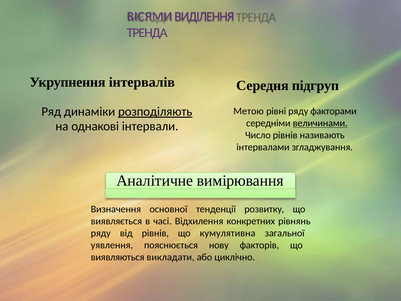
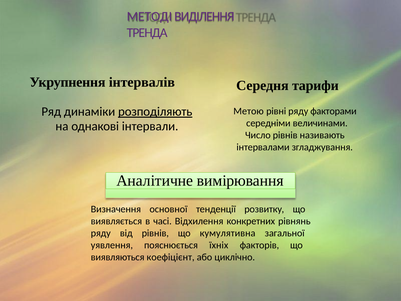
ВІСЯМИ: ВІСЯМИ -> МЕТОДІ
підгруп: підгруп -> тарифи
величинами underline: present -> none
нову: нову -> їхніх
викладати: викладати -> коефіцієнт
